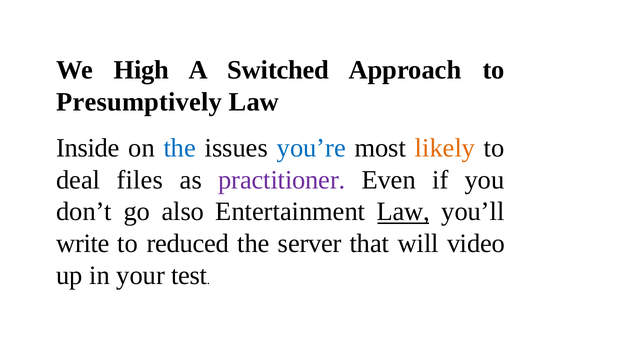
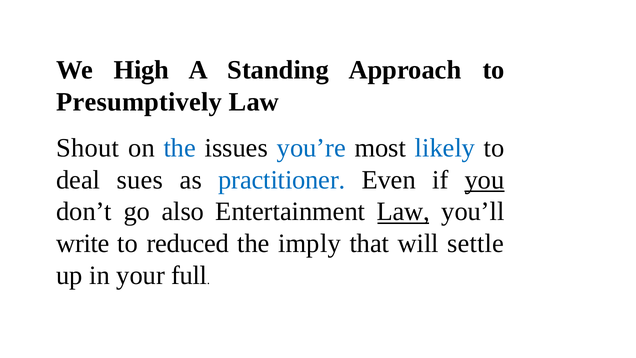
Switched: Switched -> Standing
Inside: Inside -> Shout
likely colour: orange -> blue
files: files -> sues
practitioner colour: purple -> blue
you underline: none -> present
server: server -> imply
video: video -> settle
test: test -> full
